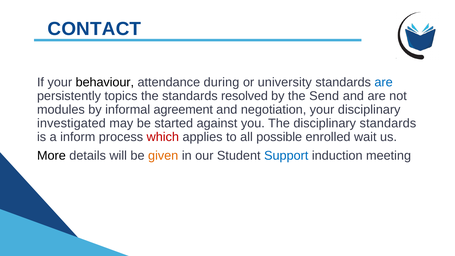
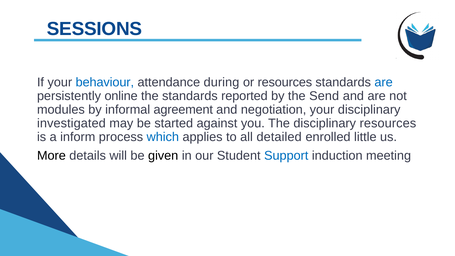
CONTACT: CONTACT -> SESSIONS
behaviour colour: black -> blue
or university: university -> resources
topics: topics -> online
resolved: resolved -> reported
disciplinary standards: standards -> resources
which colour: red -> blue
possible: possible -> detailed
wait: wait -> little
given colour: orange -> black
